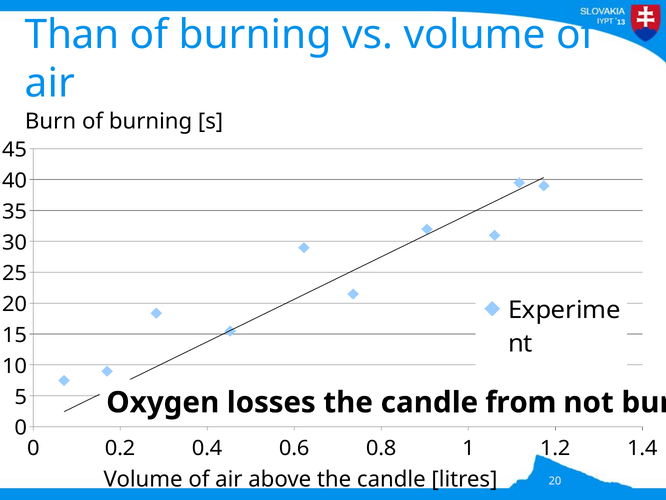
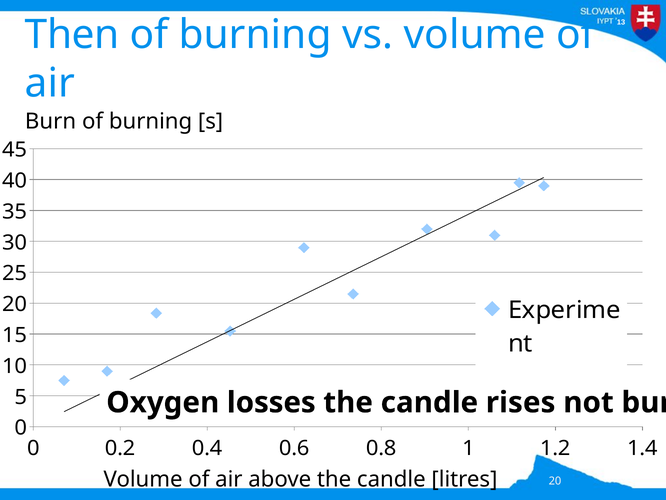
Than: Than -> Then
from: from -> rises
